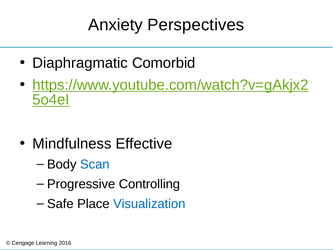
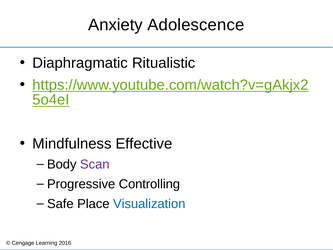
Perspectives: Perspectives -> Adolescence
Comorbid: Comorbid -> Ritualistic
Scan colour: blue -> purple
